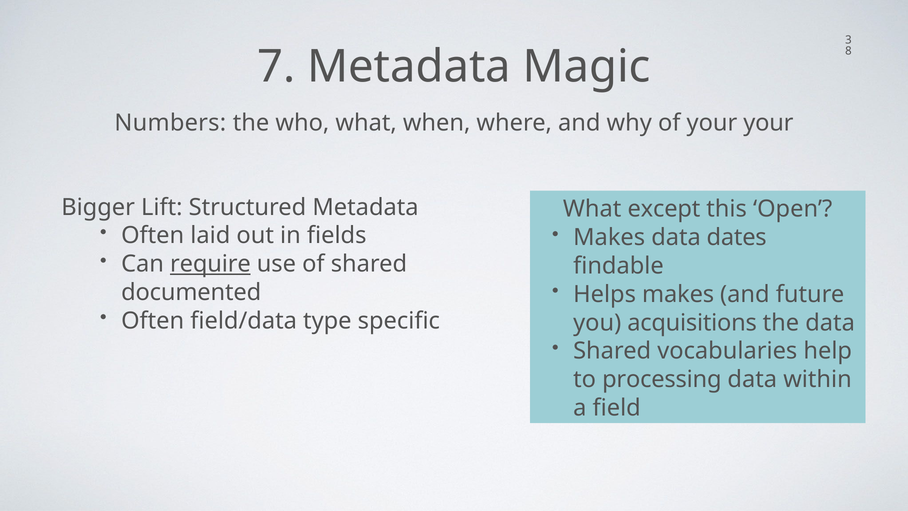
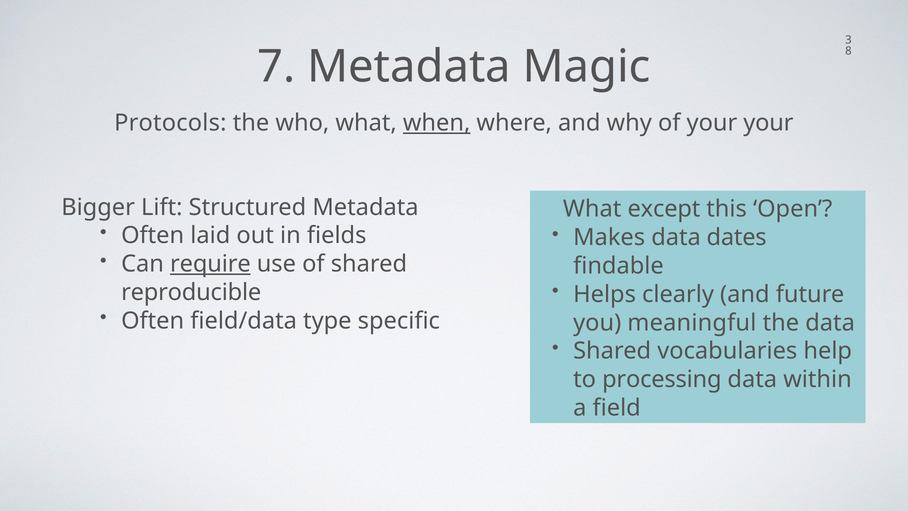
Numbers: Numbers -> Protocols
when underline: none -> present
Helps makes: makes -> clearly
documented: documented -> reproducible
acquisitions: acquisitions -> meaningful
